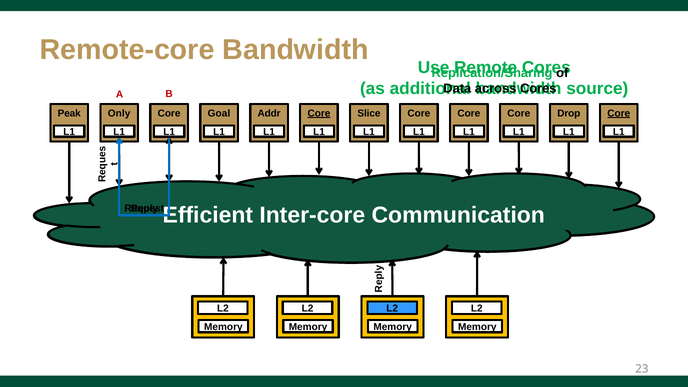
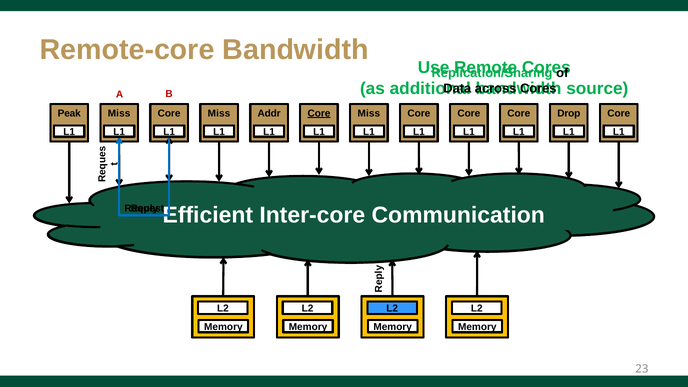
Only at (119, 113): Only -> Miss
Goal at (219, 113): Goal -> Miss
Slice at (369, 113): Slice -> Miss
Core at (619, 113) underline: present -> none
